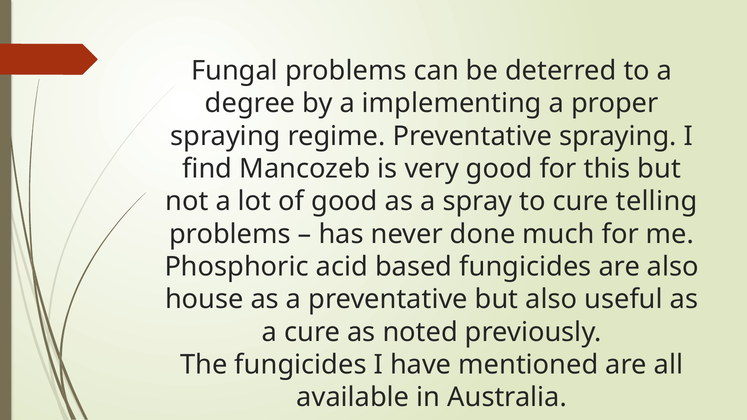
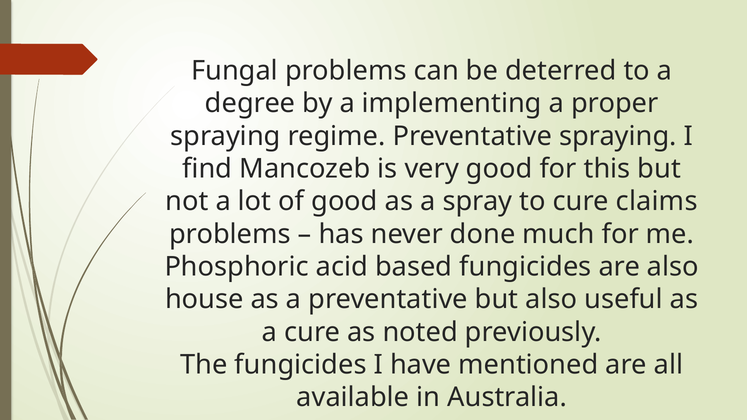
telling: telling -> claims
